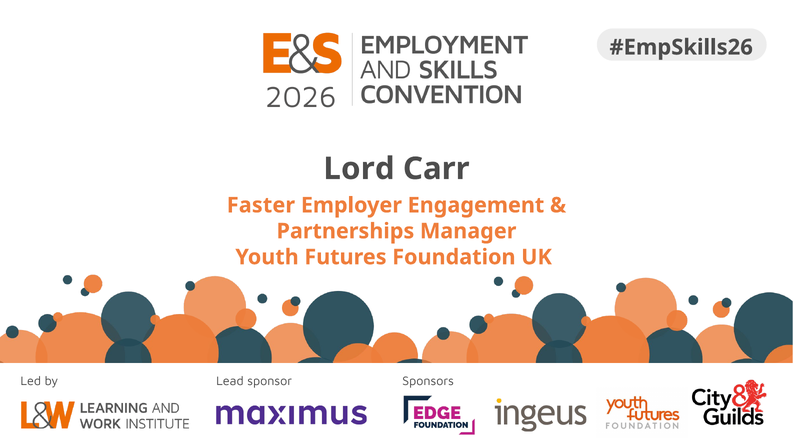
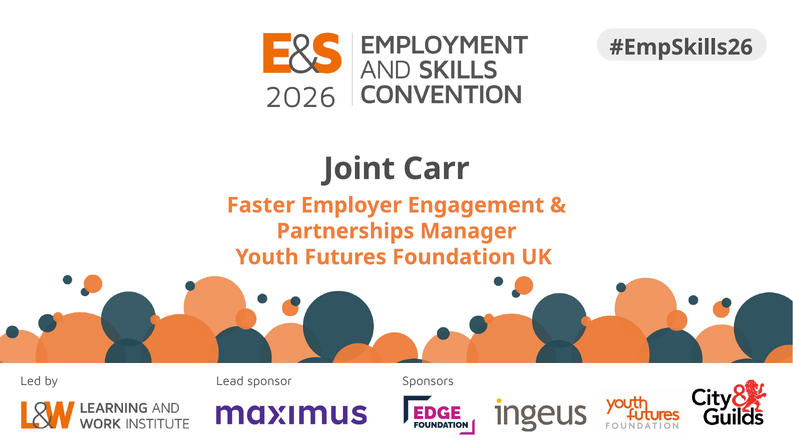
Lord: Lord -> Joint
